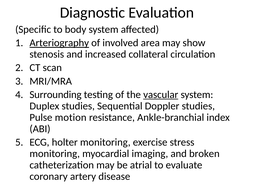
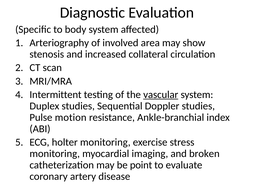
Arteriography underline: present -> none
Surrounding: Surrounding -> Intermittent
atrial: atrial -> point
